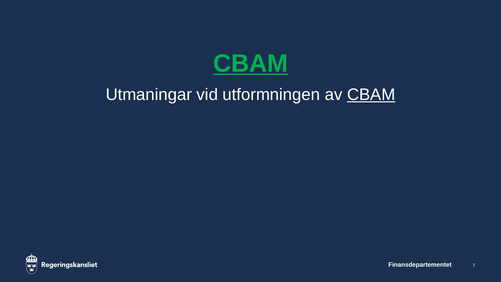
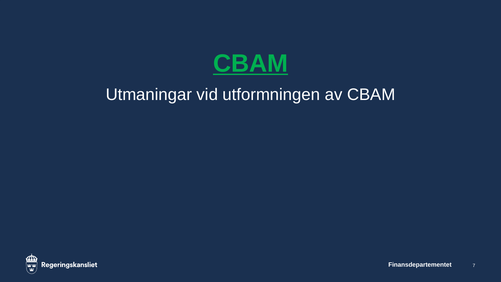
CBAM at (371, 94) underline: present -> none
